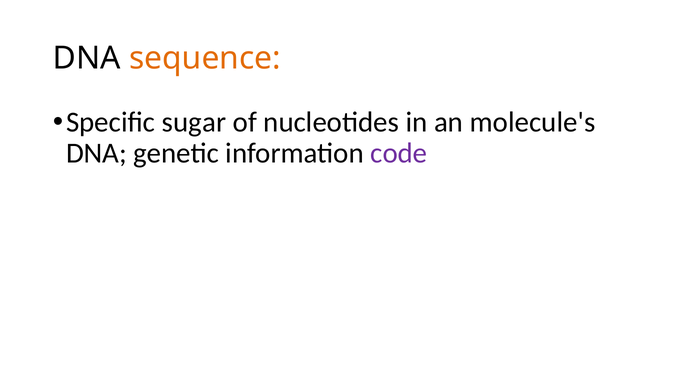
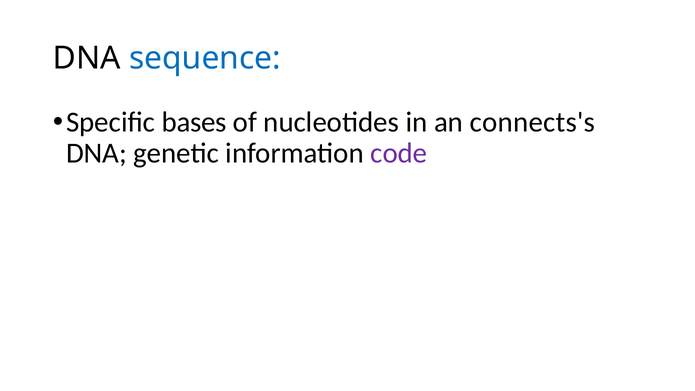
sequence colour: orange -> blue
sugar: sugar -> bases
molecule's: molecule's -> connects's
